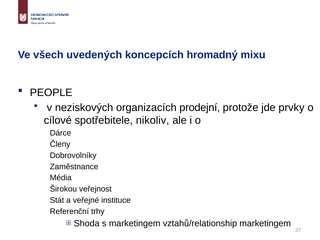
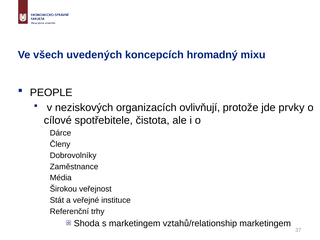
prodejní: prodejní -> ovlivňují
nikoliv: nikoliv -> čistota
